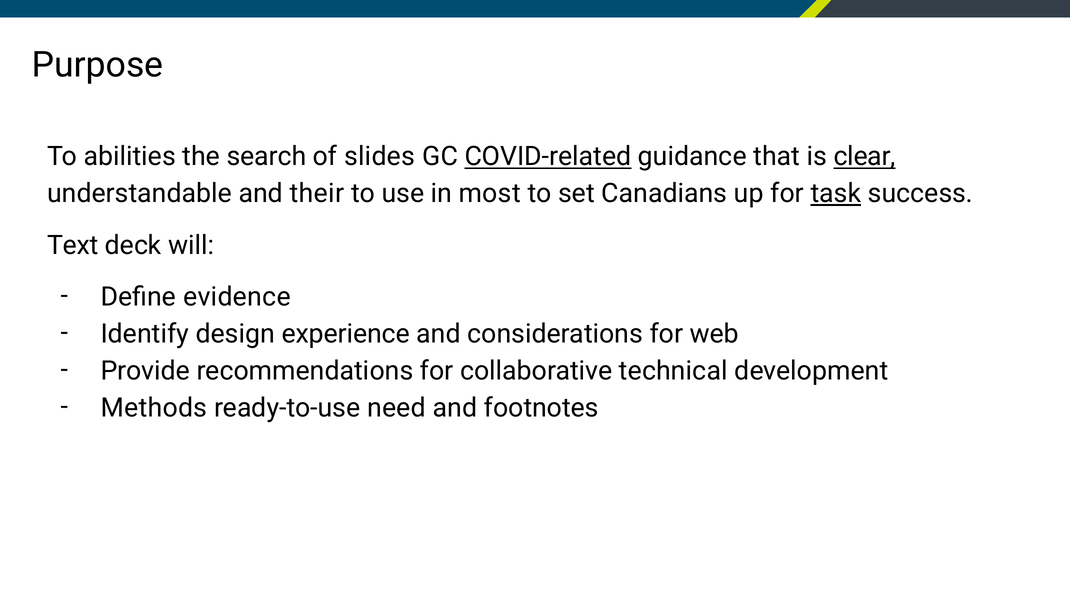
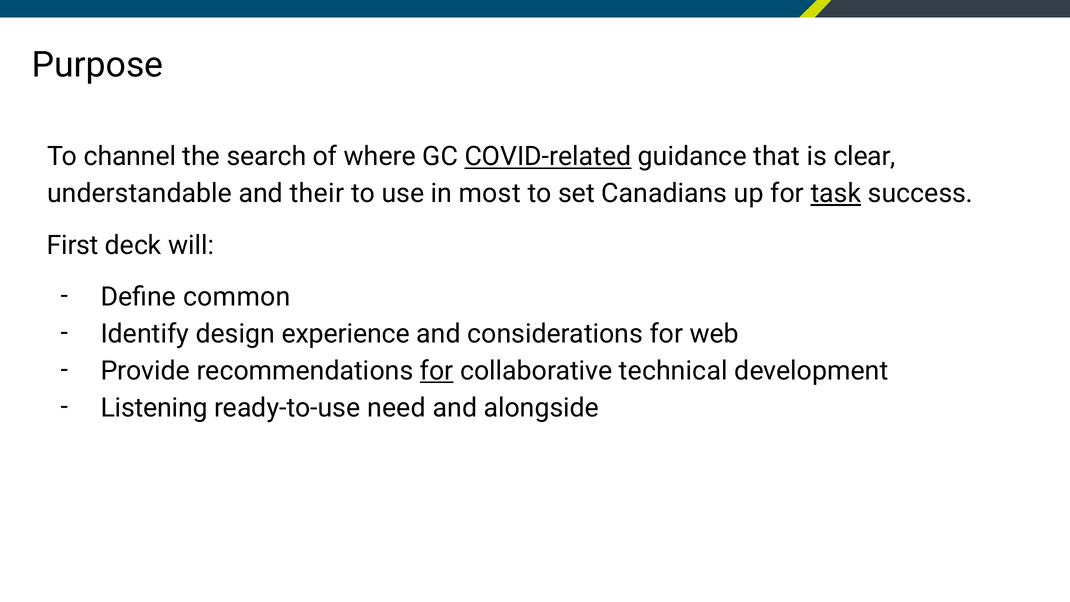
abilities: abilities -> channel
slides: slides -> where
clear underline: present -> none
Text: Text -> First
evidence: evidence -> common
for at (437, 371) underline: none -> present
Methods: Methods -> Listening
footnotes: footnotes -> alongside
